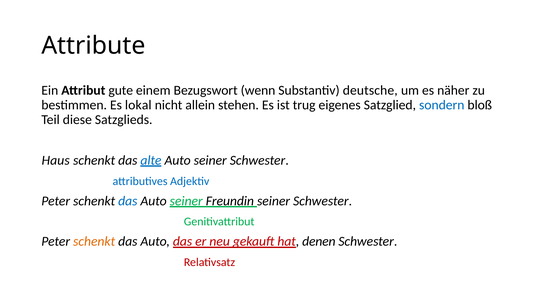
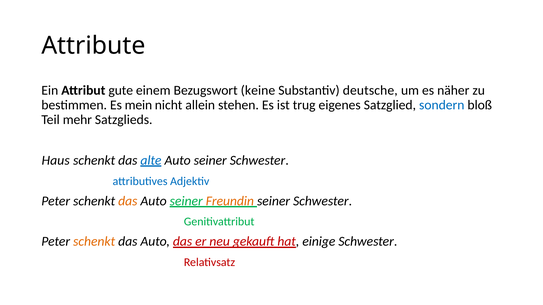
wenn: wenn -> keine
lokal: lokal -> mein
diese: diese -> mehr
das at (128, 201) colour: blue -> orange
Freundin colour: black -> orange
denen: denen -> einige
